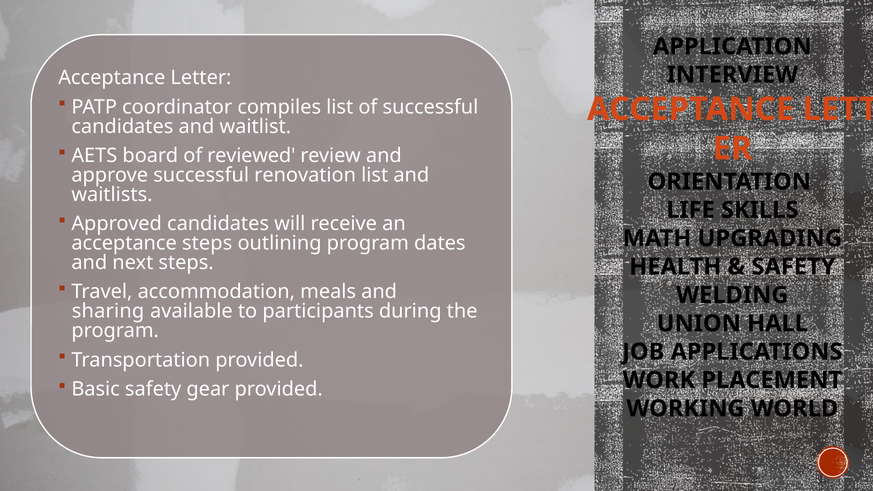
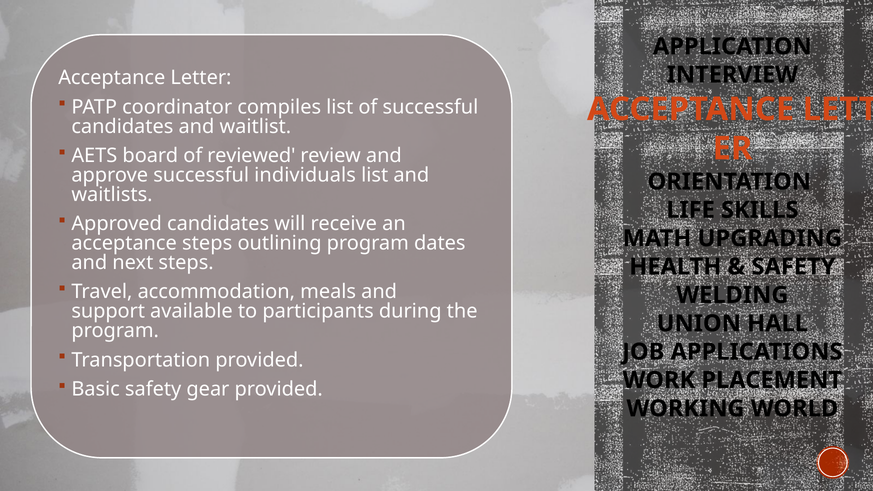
renovation: renovation -> individuals
sharing: sharing -> support
